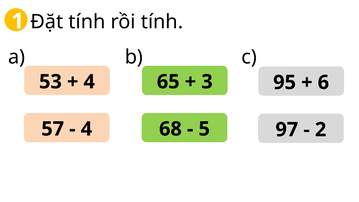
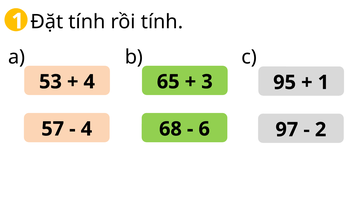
6 at (323, 82): 6 -> 1
5: 5 -> 6
